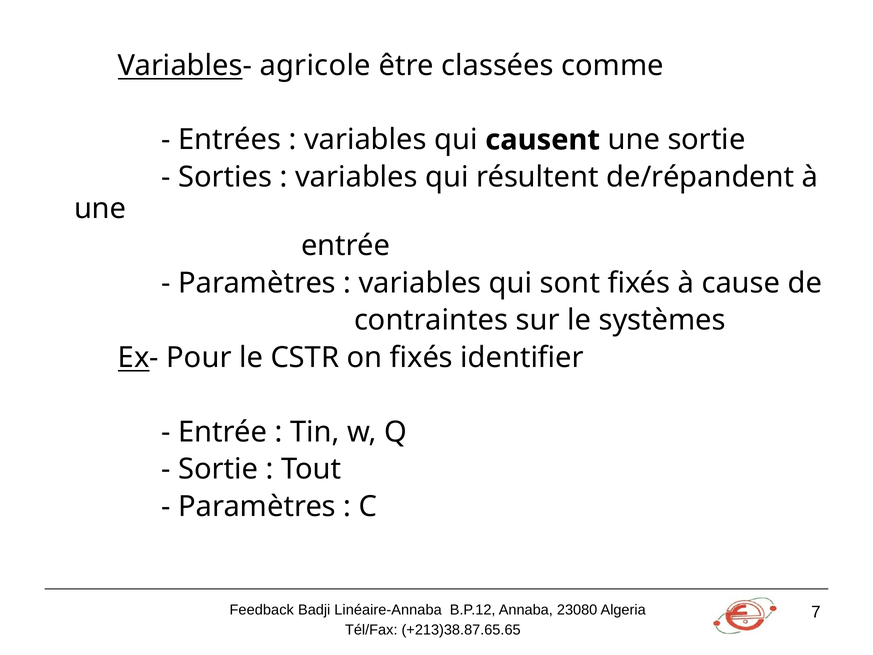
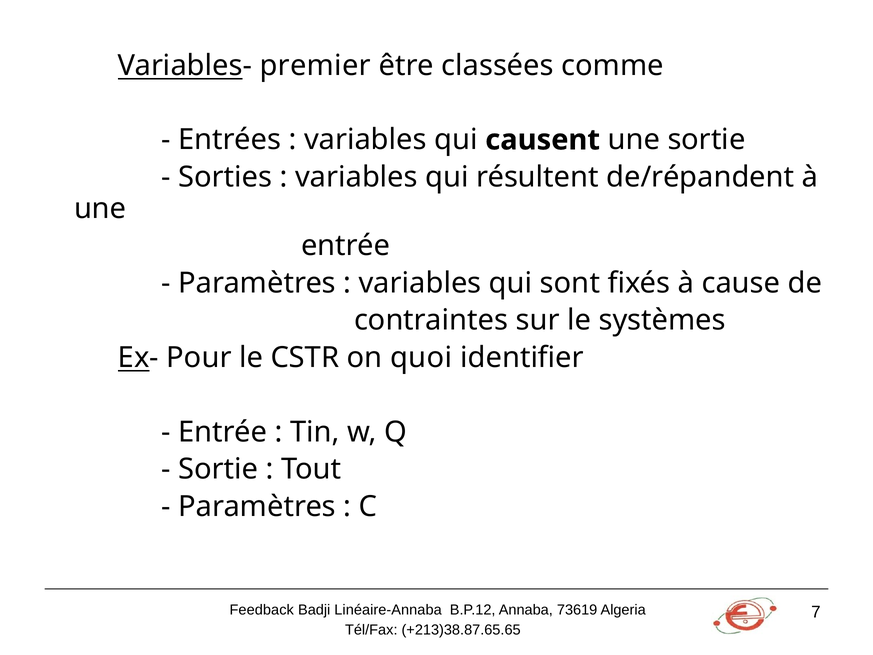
agricole: agricole -> premier
on fixés: fixés -> quoi
23080: 23080 -> 73619
